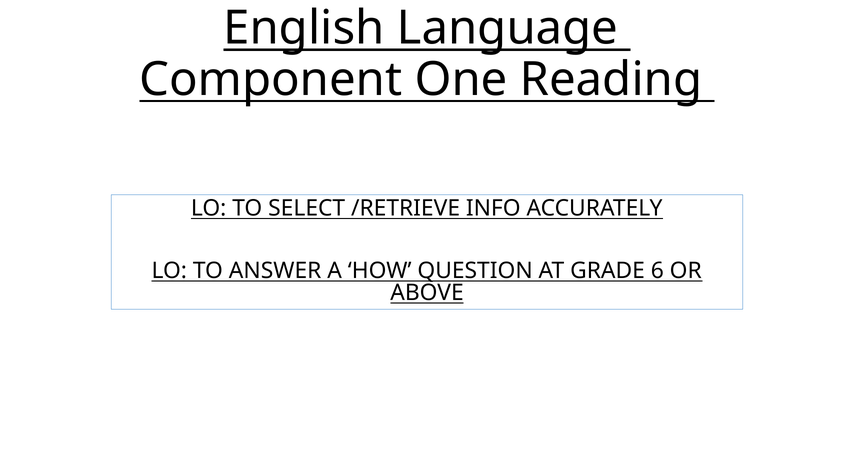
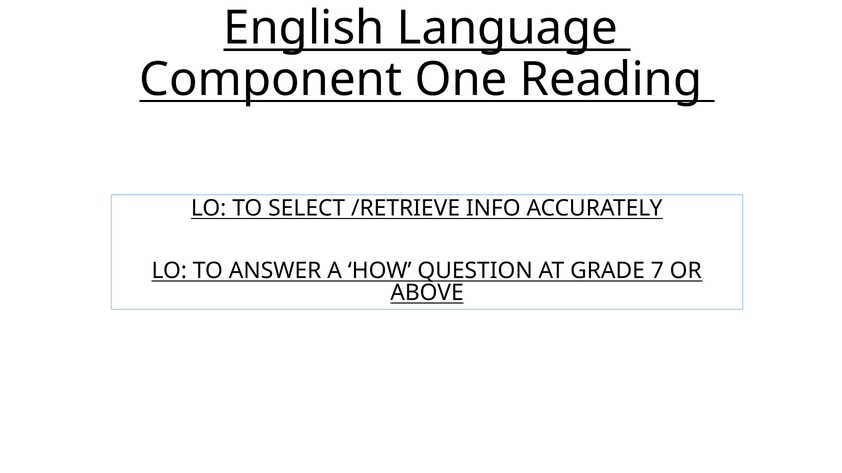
6: 6 -> 7
